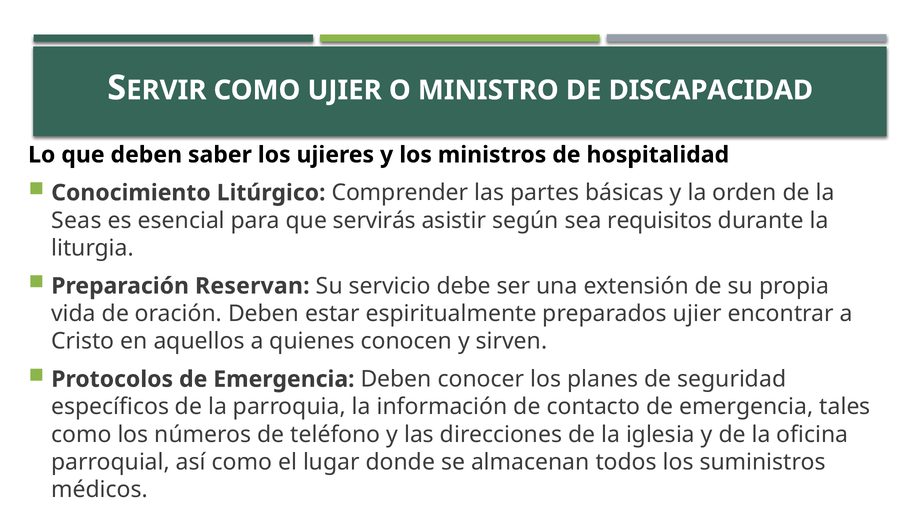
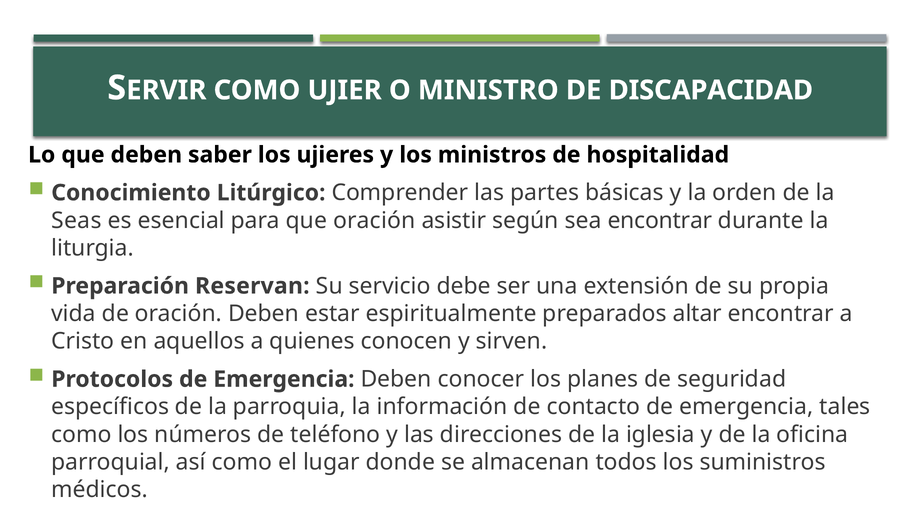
que servirás: servirás -> oración
sea requisitos: requisitos -> encontrar
preparados ujier: ujier -> altar
